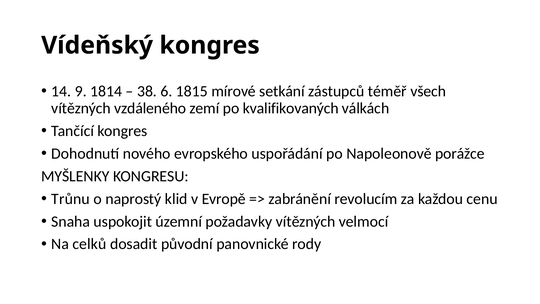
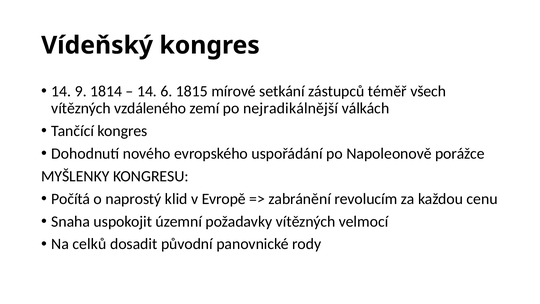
38 at (147, 91): 38 -> 14
kvalifikovaných: kvalifikovaných -> nejradikálnější
Trůnu: Trůnu -> Počítá
